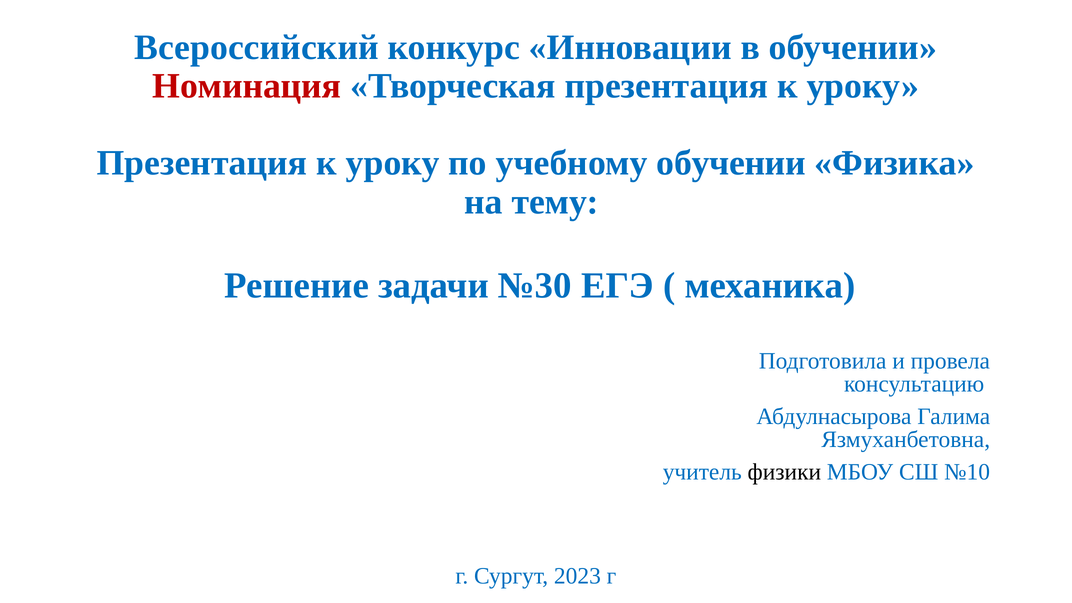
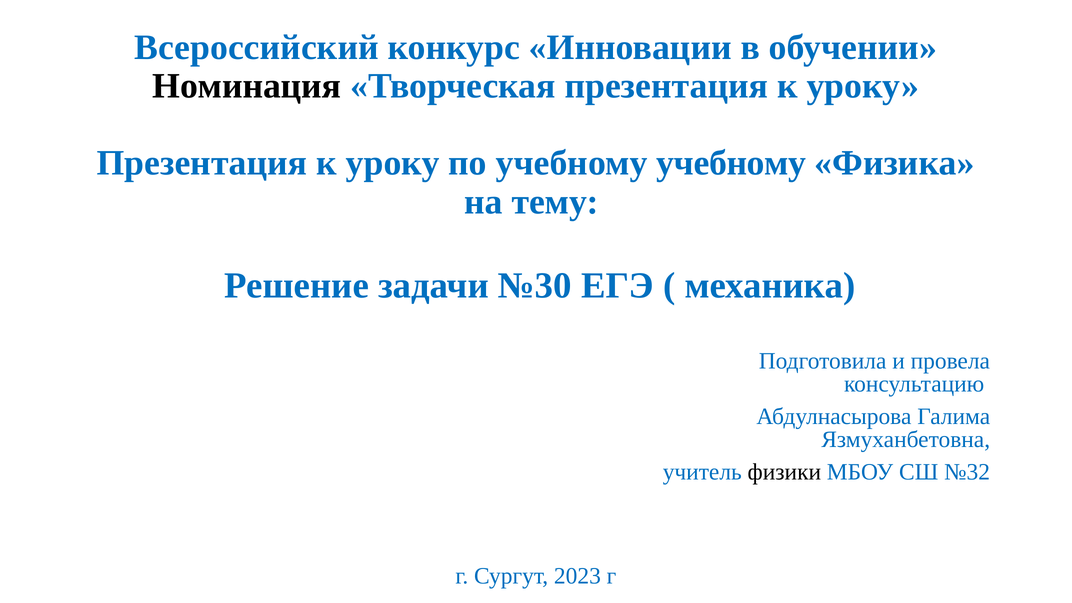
Номинация colour: red -> black
учебному обучении: обучении -> учебному
№10: №10 -> №32
